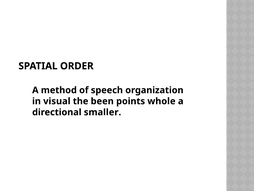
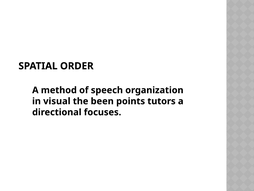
whole: whole -> tutors
smaller: smaller -> focuses
